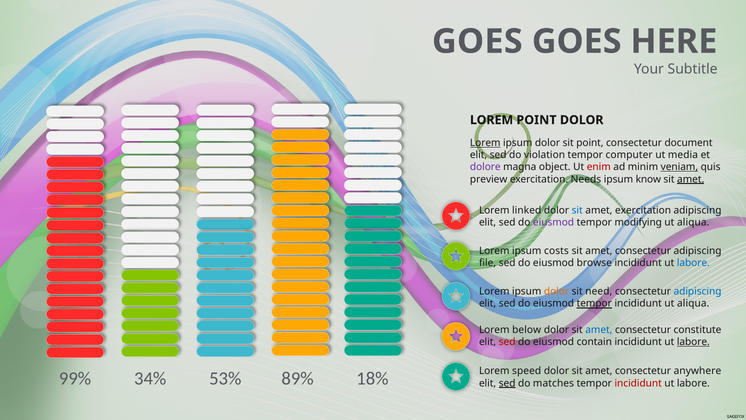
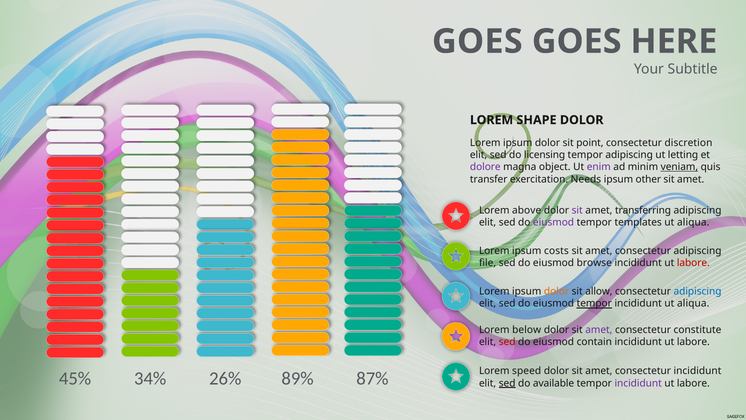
LOREM POINT: POINT -> SHAPE
Lorem at (485, 143) underline: present -> none
document: document -> discretion
violation: violation -> licensing
tempor computer: computer -> adipiscing
media: media -> letting
enim colour: red -> purple
preview: preview -> transfer
know: know -> other
amet at (691, 179) underline: present -> none
linked: linked -> above
sit at (577, 210) colour: blue -> purple
amet exercitation: exercitation -> transferring
modifying: modifying -> templates
labore at (693, 263) colour: blue -> red
need: need -> allow
amet at (599, 329) colour: blue -> purple
labore at (693, 342) underline: present -> none
consectetur anywhere: anywhere -> incididunt
99%: 99% -> 45%
53%: 53% -> 26%
18%: 18% -> 87%
matches: matches -> available
incididunt at (638, 383) colour: red -> purple
